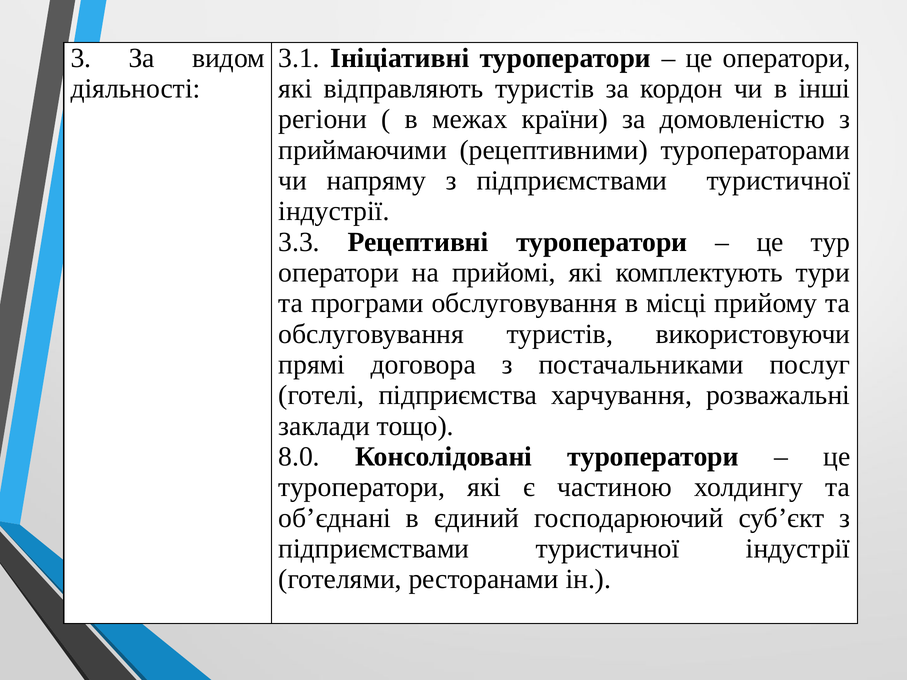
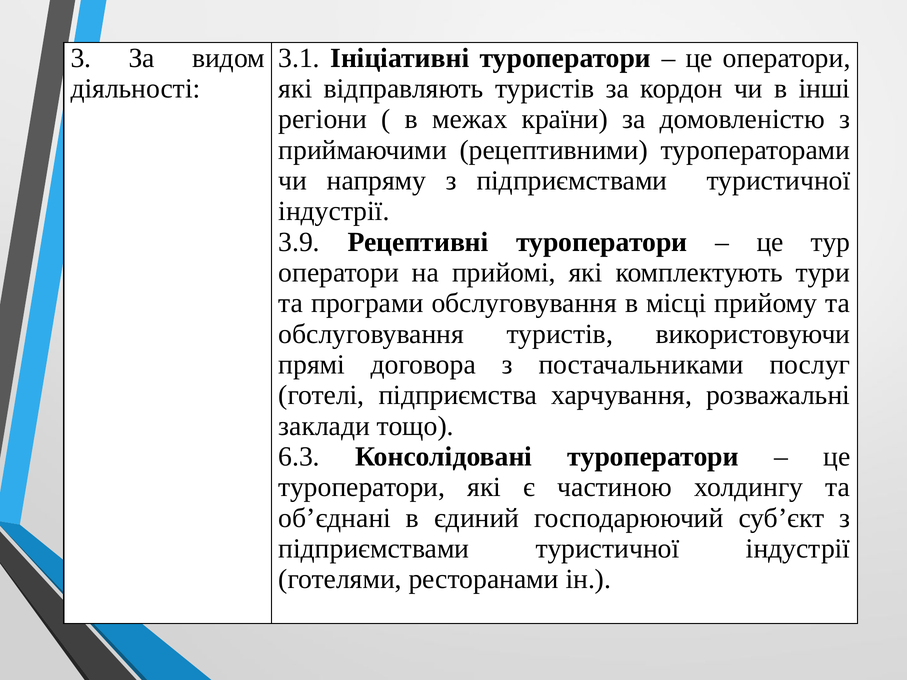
3.3: 3.3 -> 3.9
8.0: 8.0 -> 6.3
